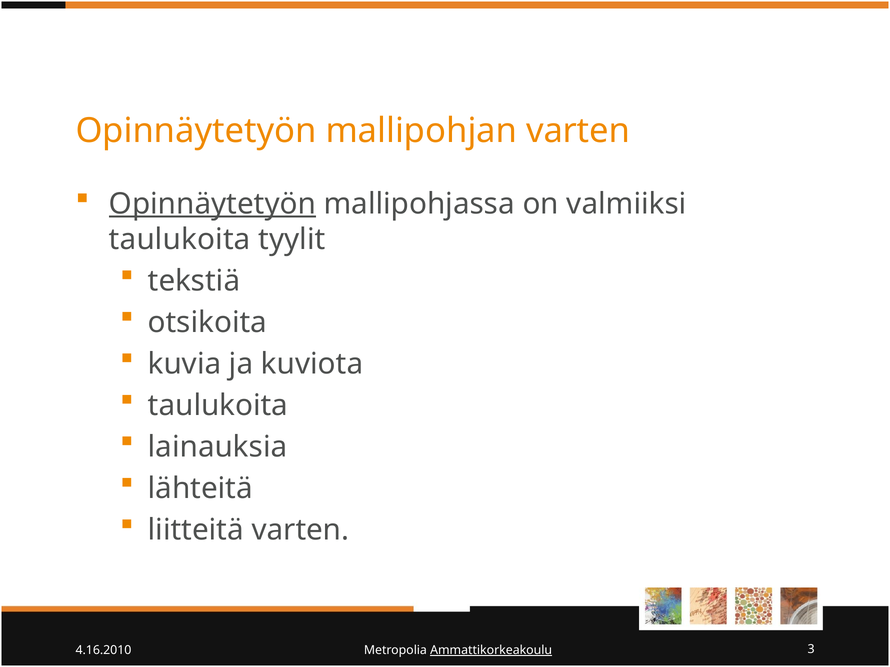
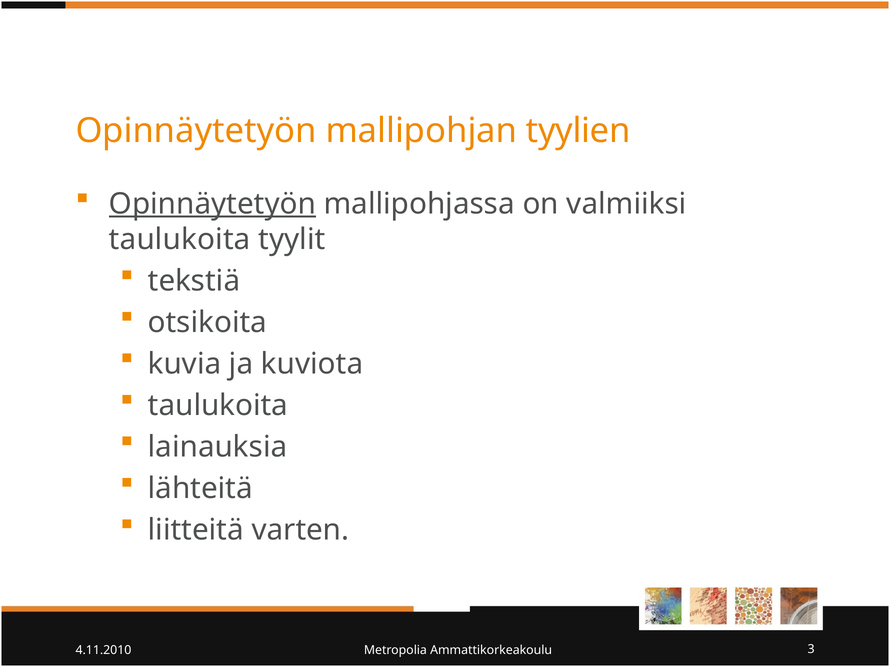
mallipohjan varten: varten -> tyylien
4.16.2010: 4.16.2010 -> 4.11.2010
Ammattikorkeakoulu underline: present -> none
